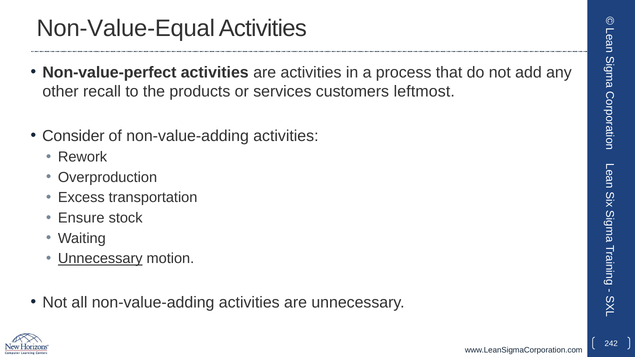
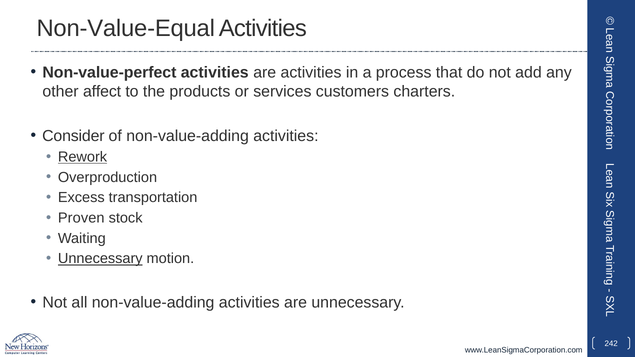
recall: recall -> affect
leftmost: leftmost -> charters
Rework underline: none -> present
Ensure: Ensure -> Proven
